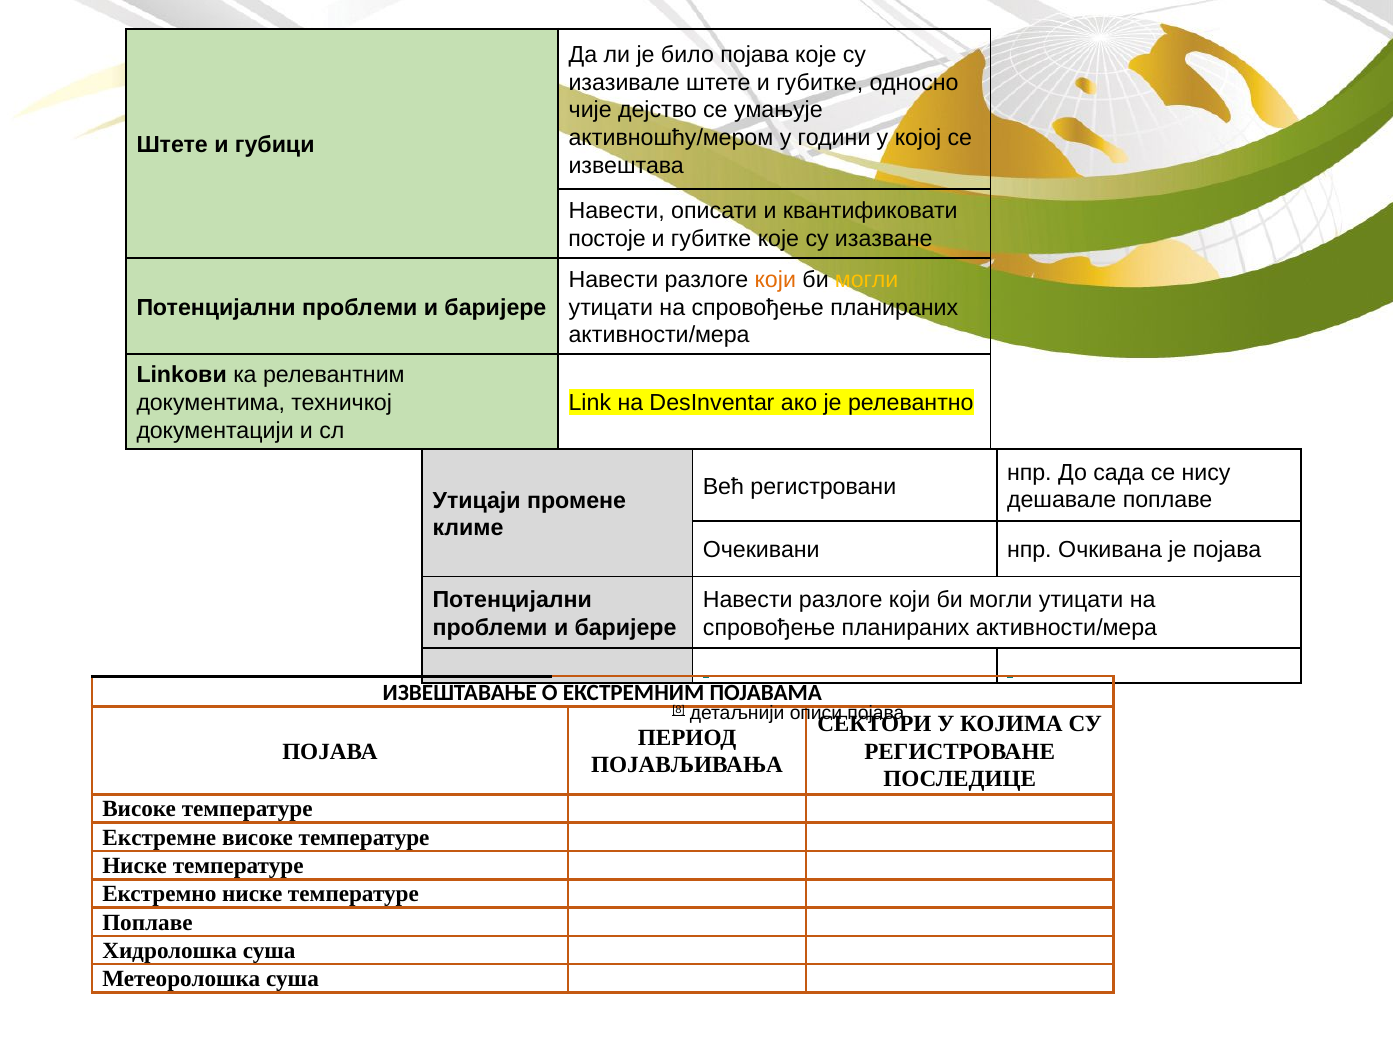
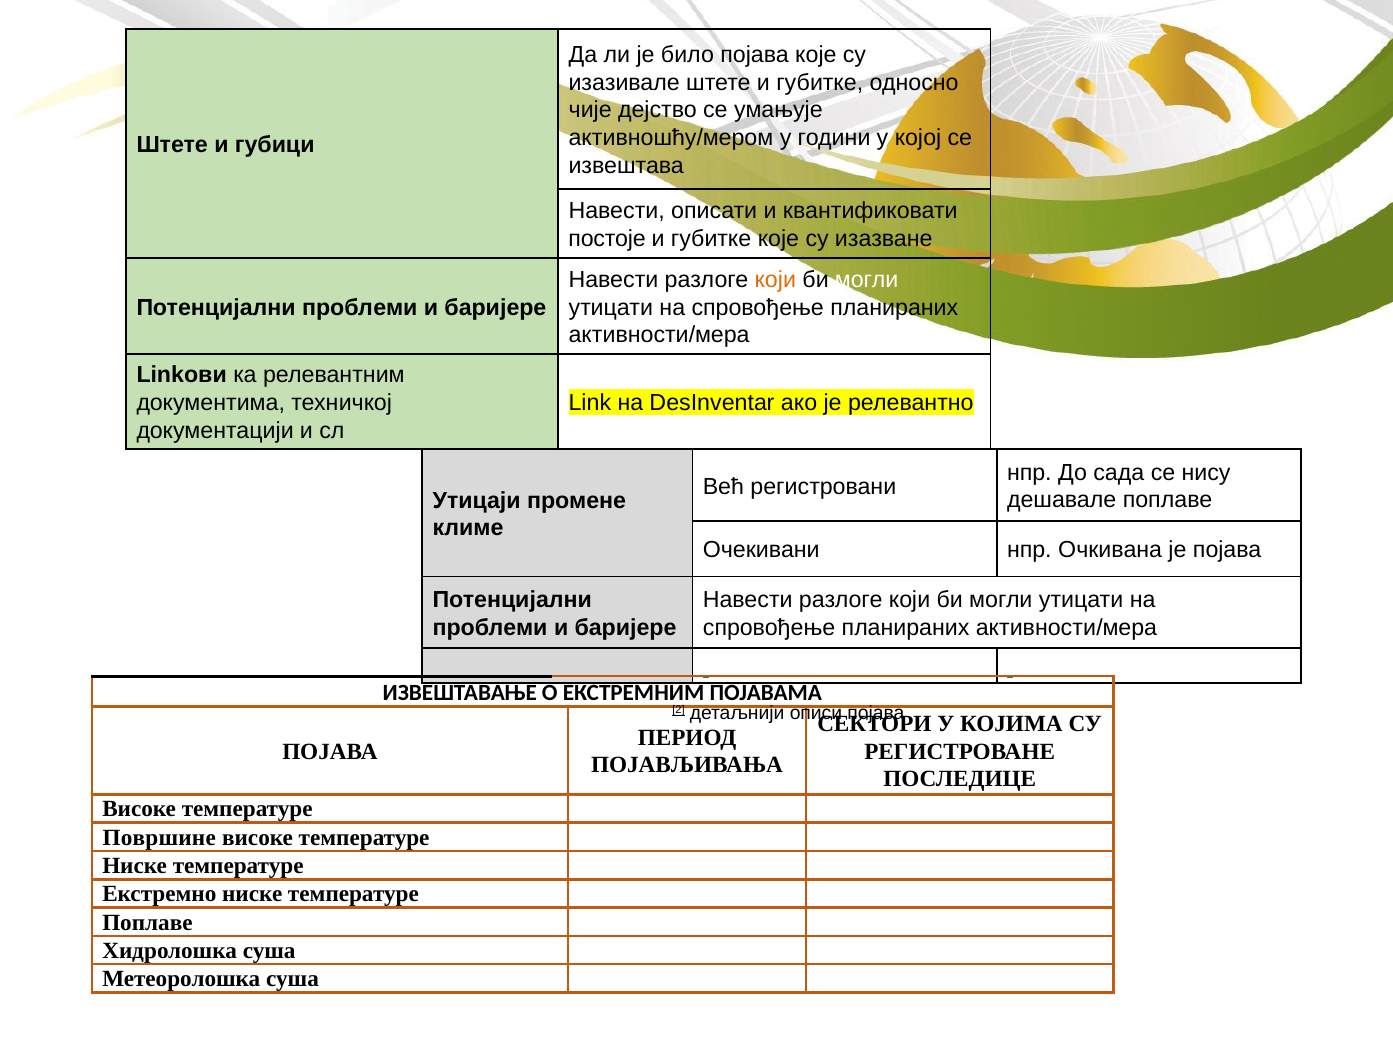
могли at (867, 279) colour: yellow -> white
8: 8 -> 2
Екстремне: Екстремне -> Површине
